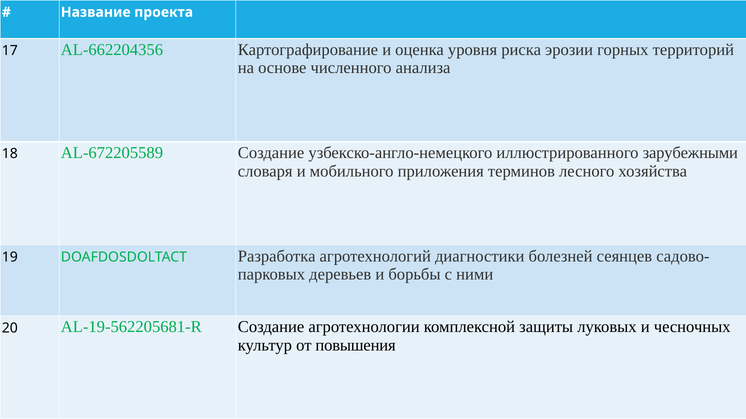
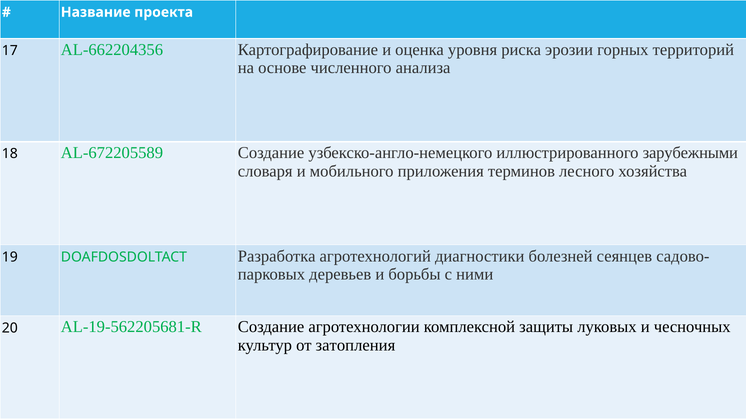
повышения: повышения -> затопления
